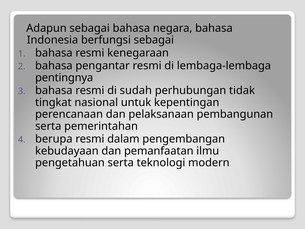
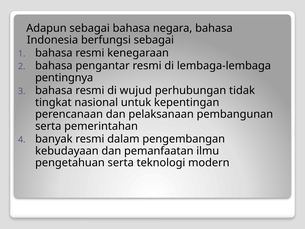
sudah: sudah -> wujud
berupa: berupa -> banyak
